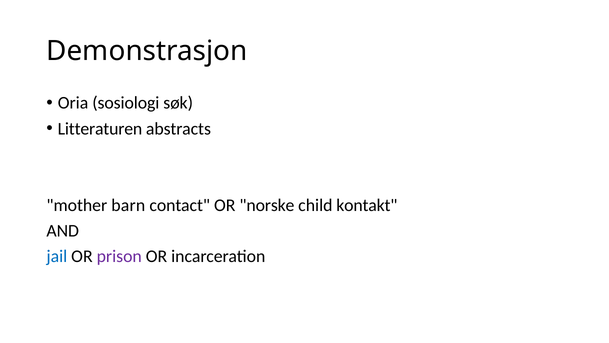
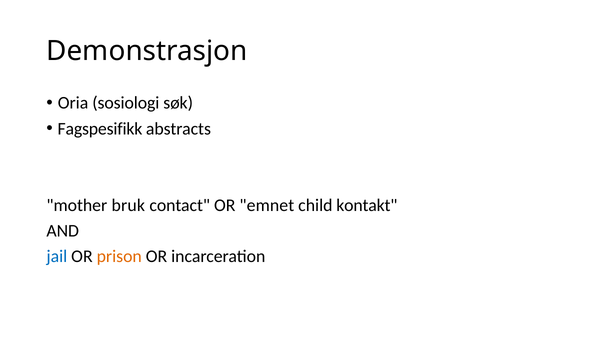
Litteraturen: Litteraturen -> Fagspesifikk
barn: barn -> bruk
norske: norske -> emnet
prison colour: purple -> orange
